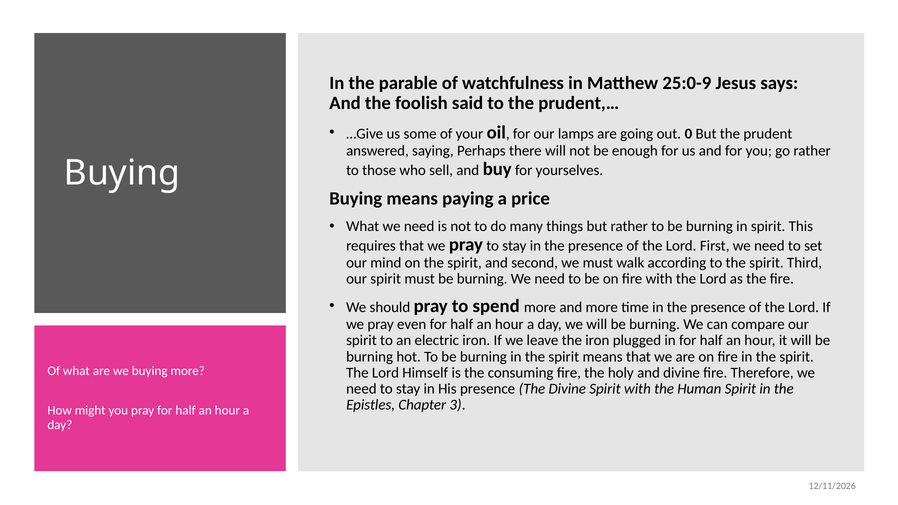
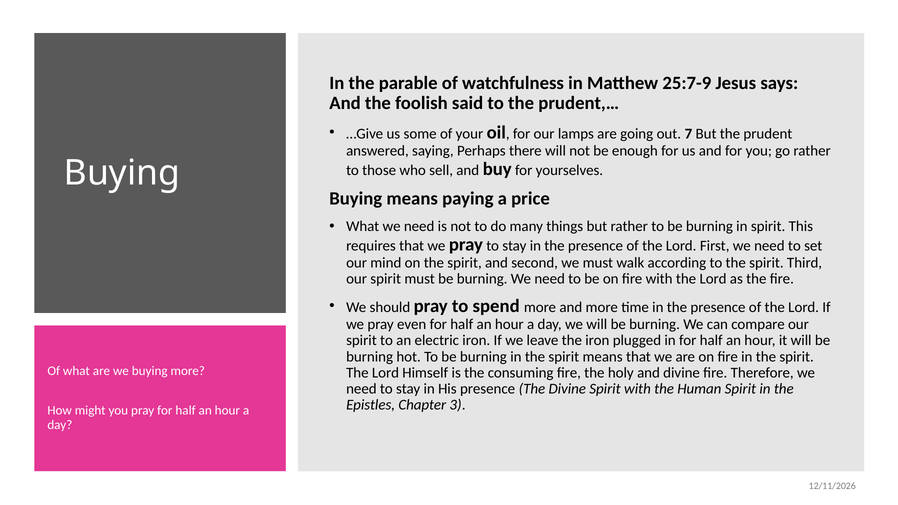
25:0-9: 25:0-9 -> 25:7-9
0: 0 -> 7
